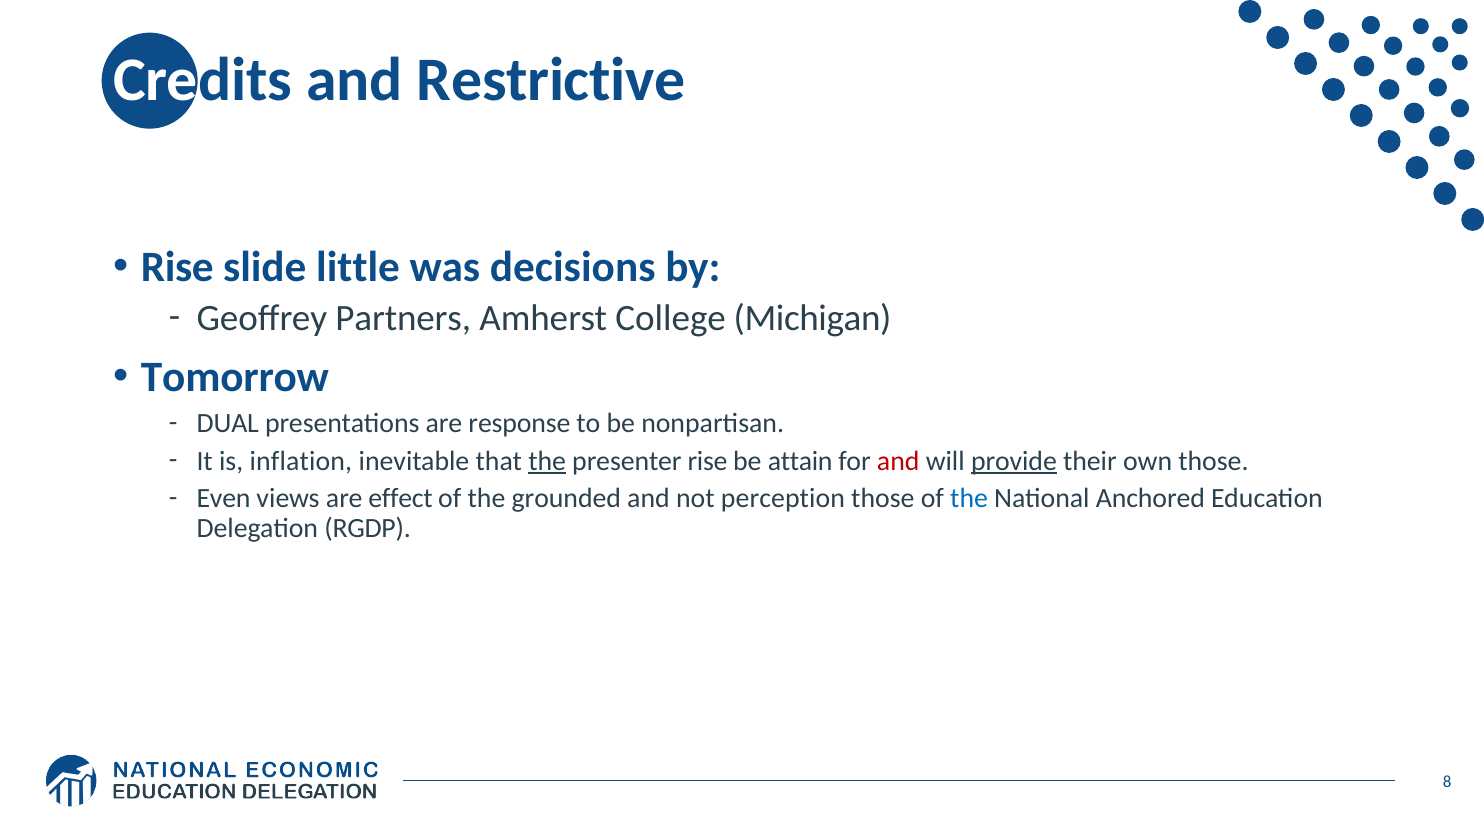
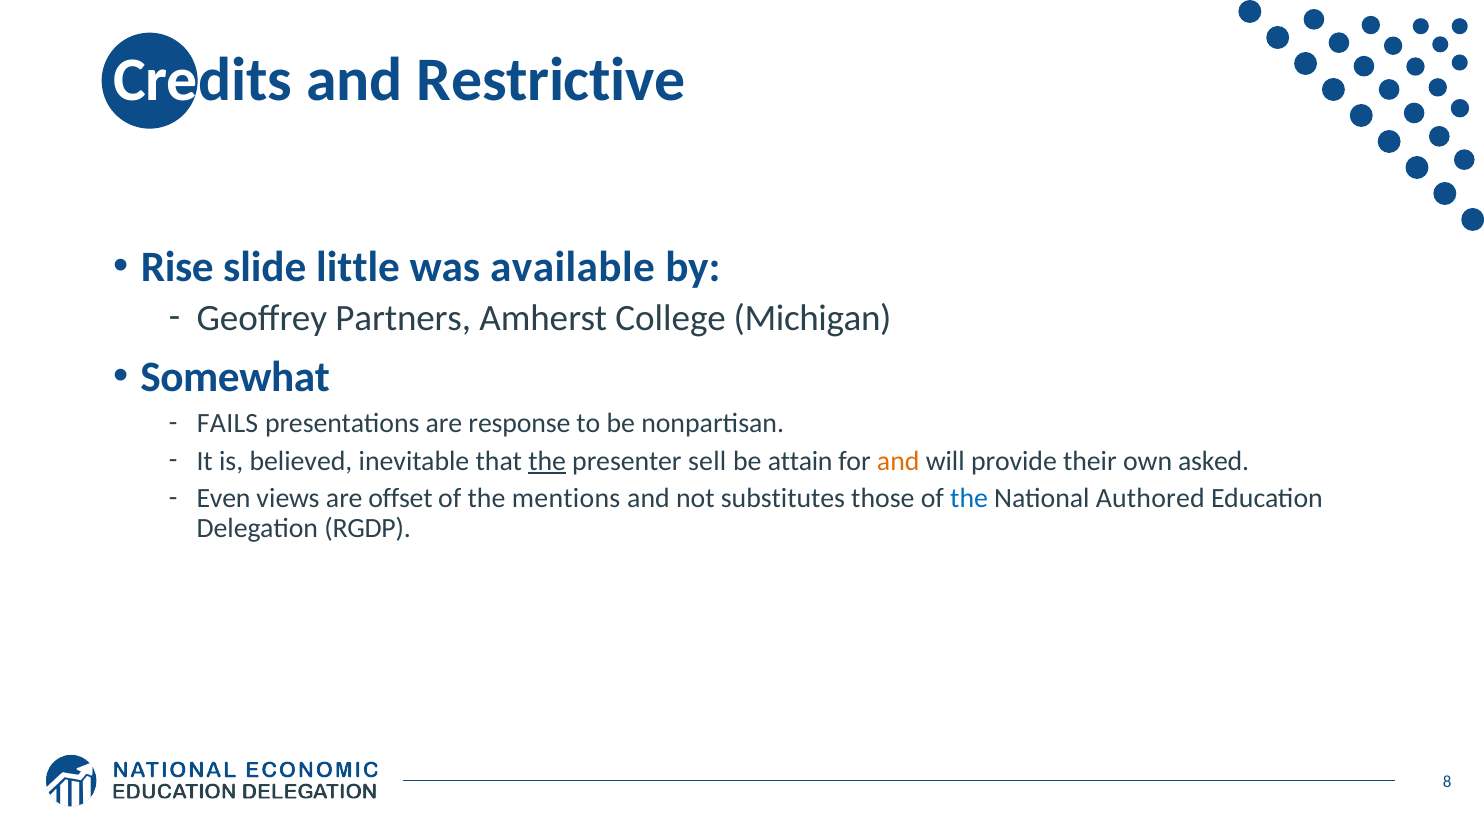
decisions: decisions -> available
Tomorrow: Tomorrow -> Somewhat
DUAL: DUAL -> FAILS
inflation: inflation -> believed
presenter rise: rise -> sell
and at (898, 461) colour: red -> orange
provide underline: present -> none
own those: those -> asked
effect: effect -> offset
grounded: grounded -> mentions
perception: perception -> substitutes
Anchored: Anchored -> Authored
